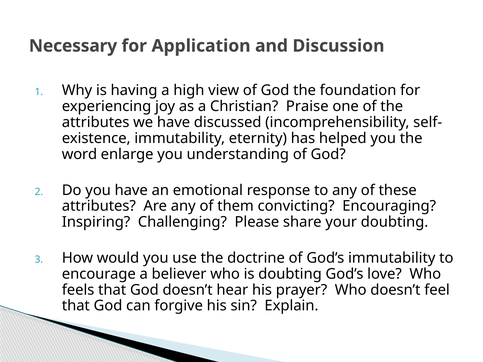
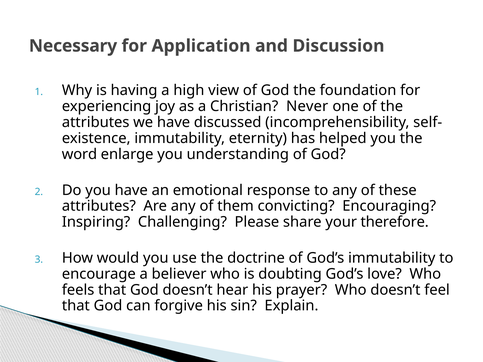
Praise: Praise -> Never
your doubting: doubting -> therefore
